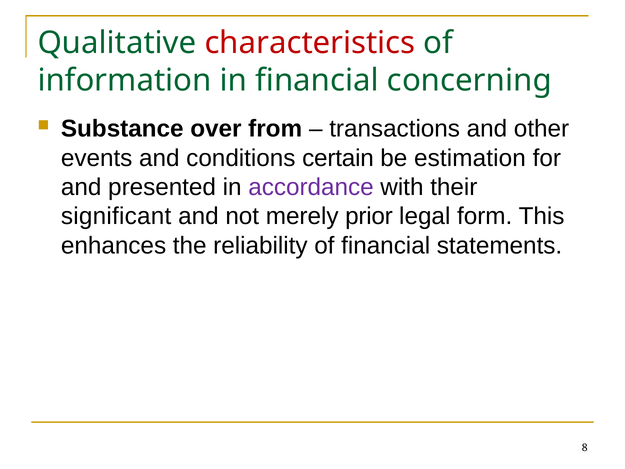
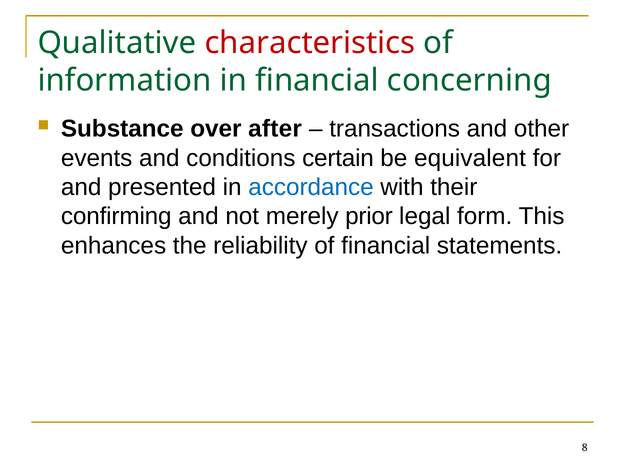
from: from -> after
estimation: estimation -> equivalent
accordance colour: purple -> blue
significant: significant -> confirming
